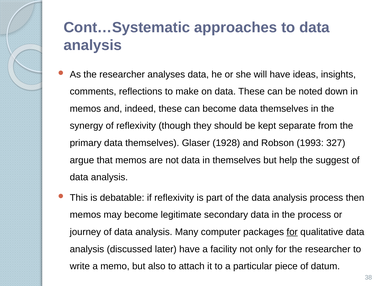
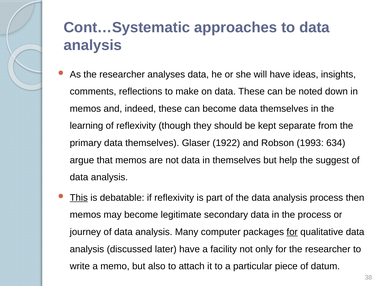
synergy: synergy -> learning
1928: 1928 -> 1922
327: 327 -> 634
This underline: none -> present
